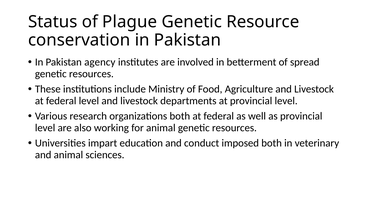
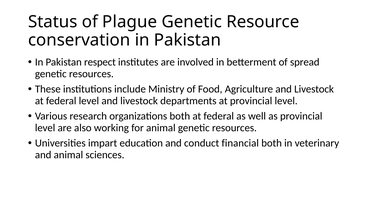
agency: agency -> respect
imposed: imposed -> financial
